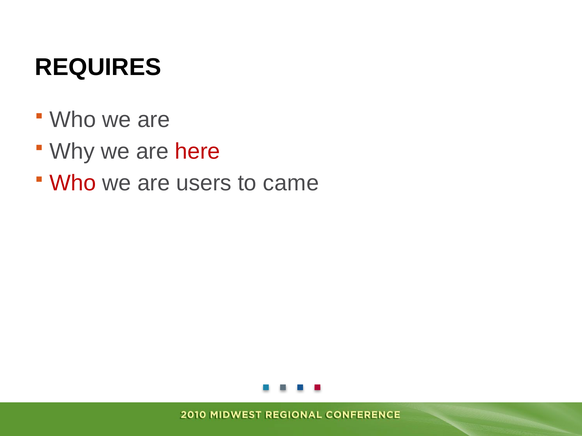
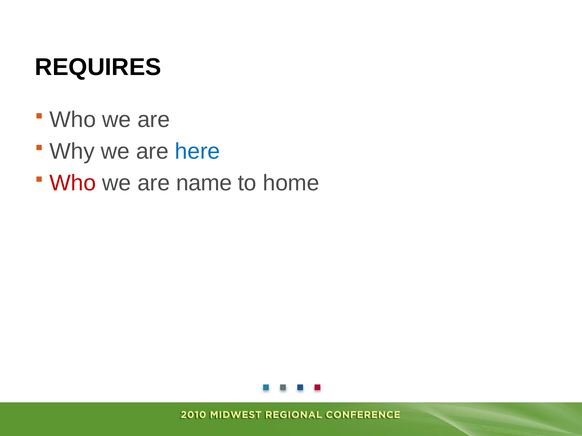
here colour: red -> blue
users: users -> name
came: came -> home
